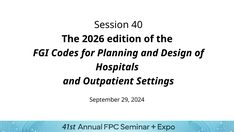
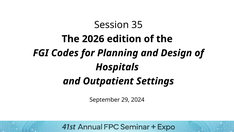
40: 40 -> 35
